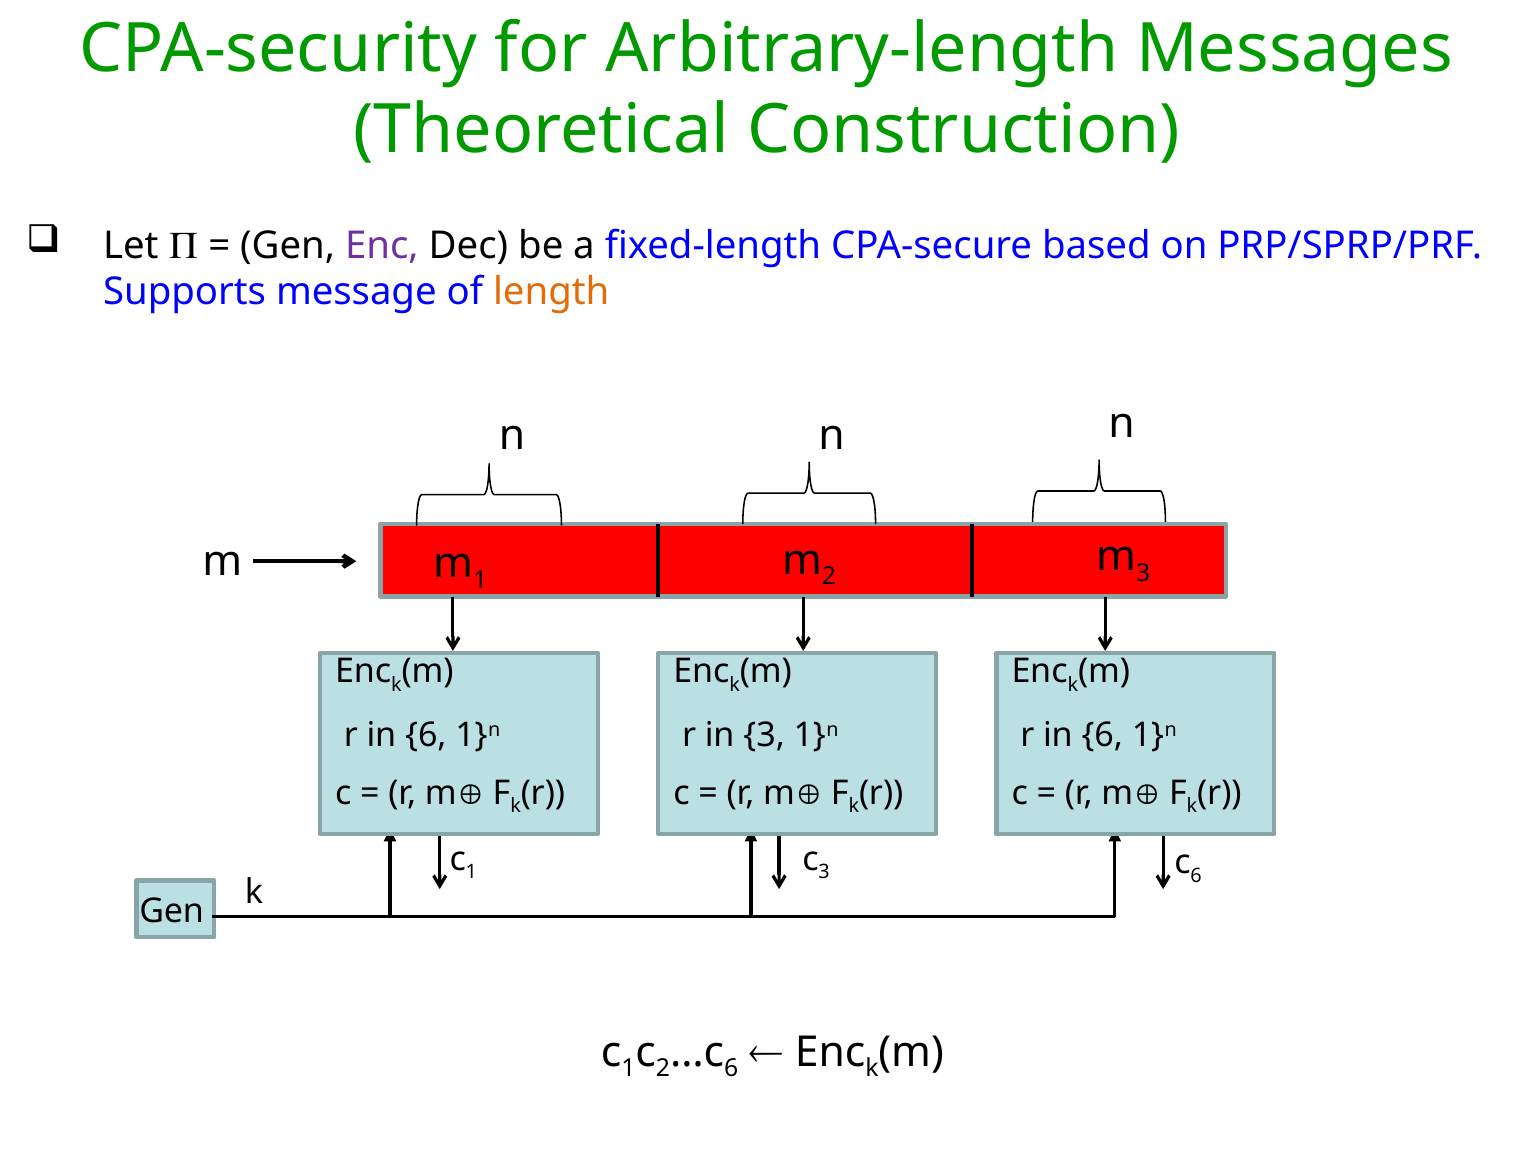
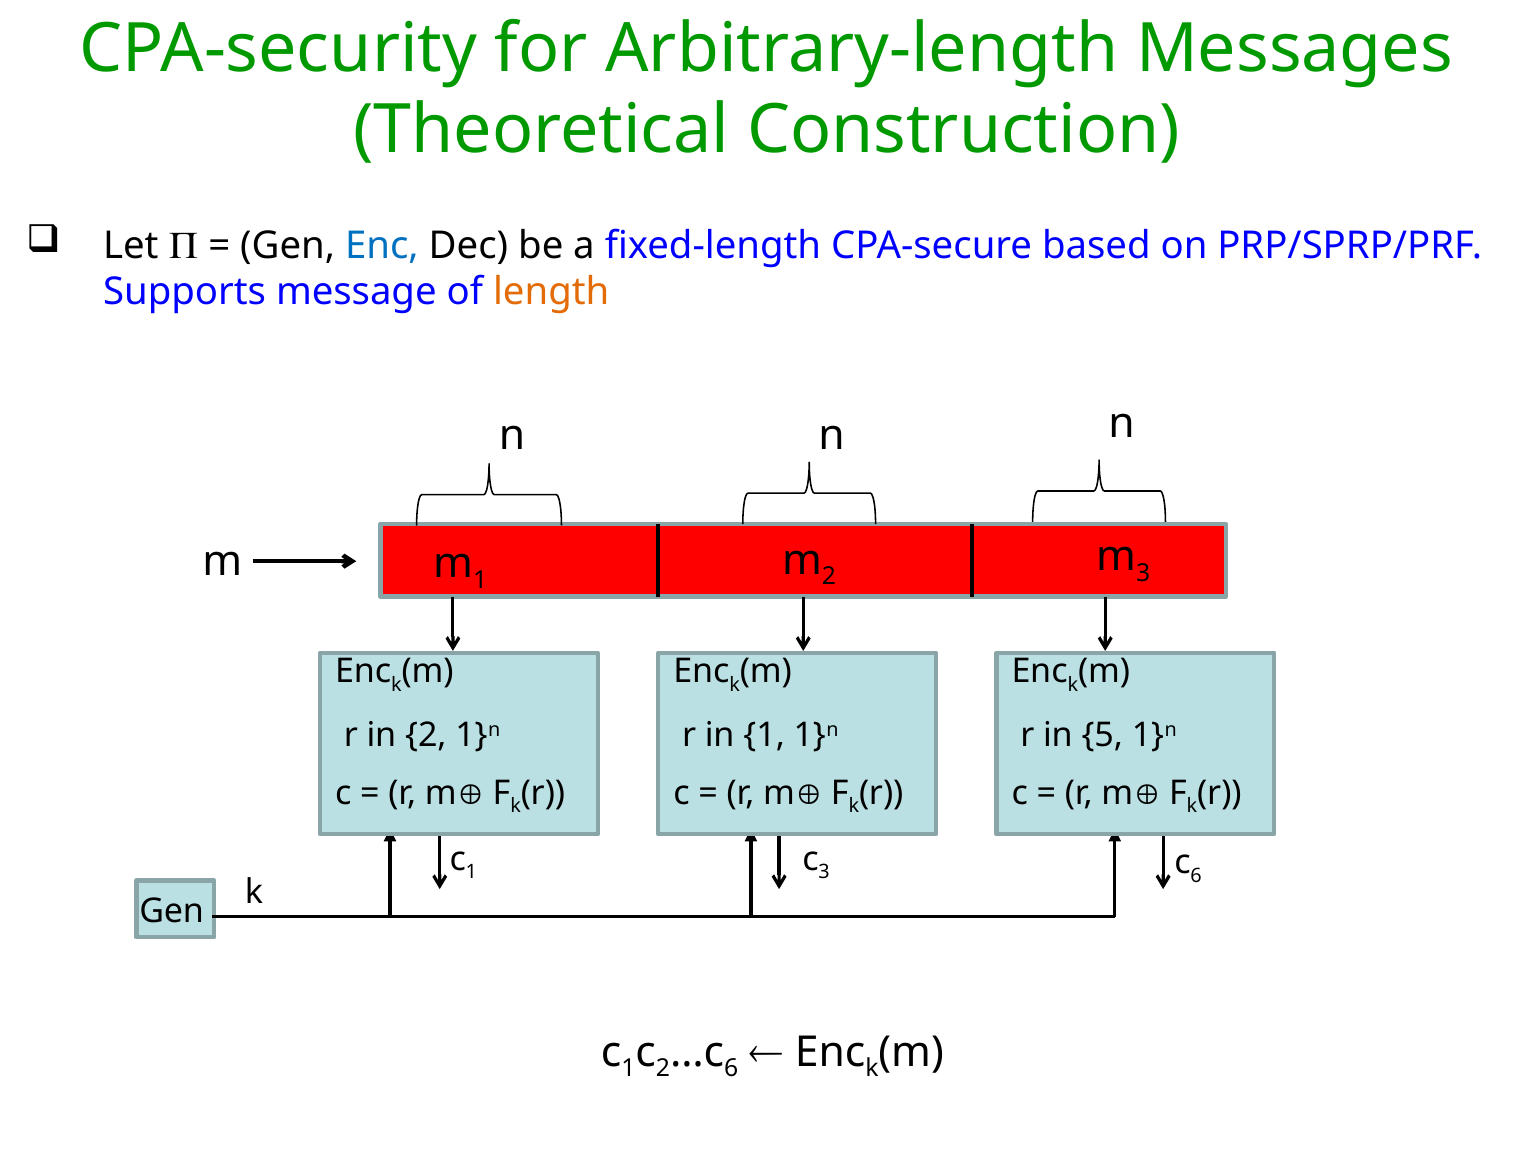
Enc at (382, 246) colour: purple -> blue
6 at (426, 735): 6 -> 2
in 3: 3 -> 1
6 at (1102, 735): 6 -> 5
